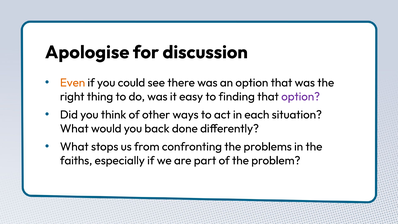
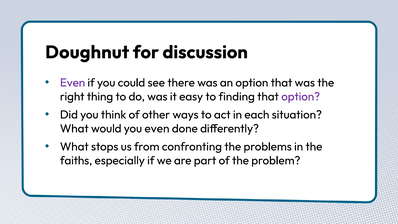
Apologise: Apologise -> Doughnut
Even at (73, 83) colour: orange -> purple
you back: back -> even
